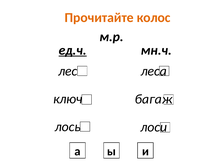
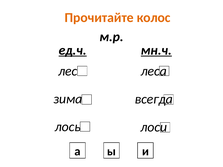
мн.ч underline: none -> present
ключ: ключ -> зима
багаж: багаж -> всегда
